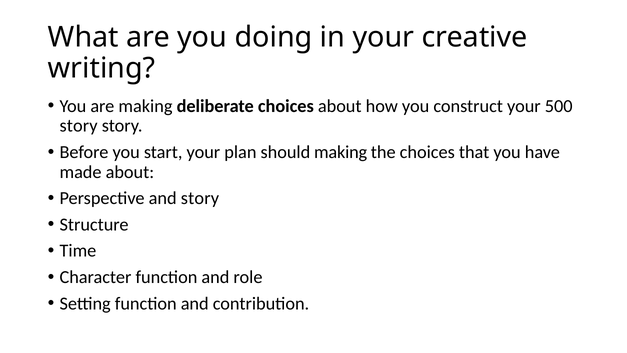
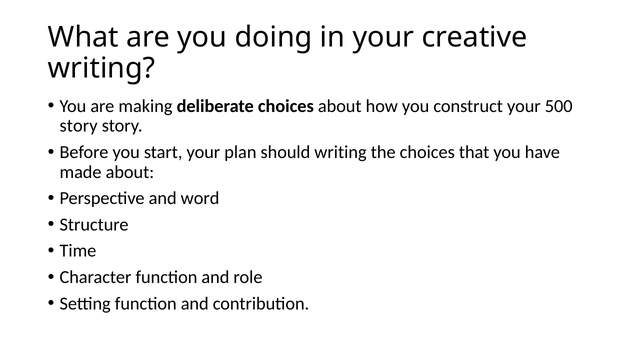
should making: making -> writing
and story: story -> word
